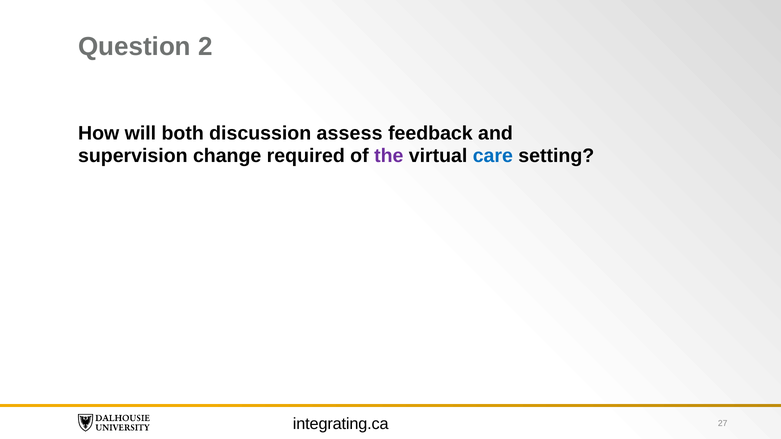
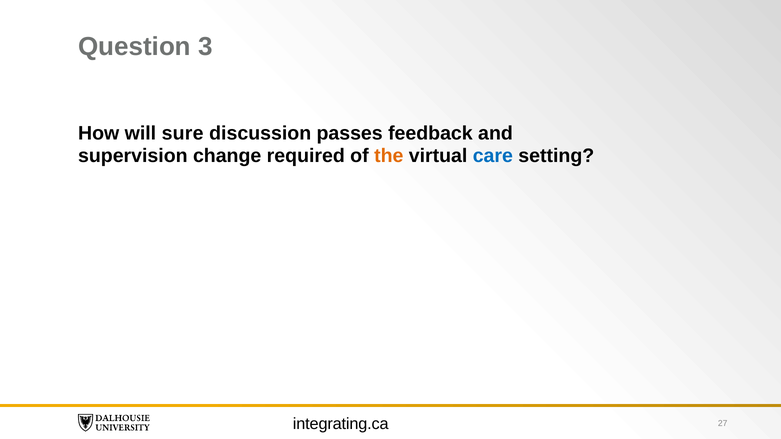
2: 2 -> 3
both: both -> sure
assess: assess -> passes
the colour: purple -> orange
